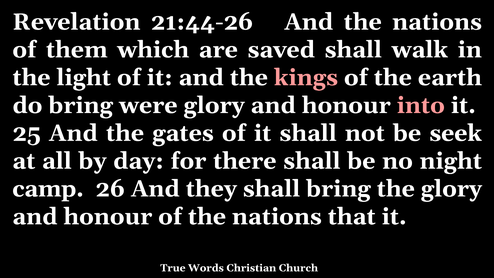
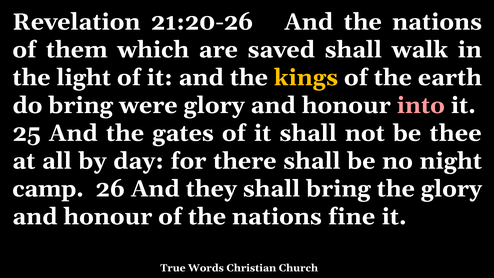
21:44-26: 21:44-26 -> 21:20-26
kings colour: pink -> yellow
seek: seek -> thee
that: that -> fine
